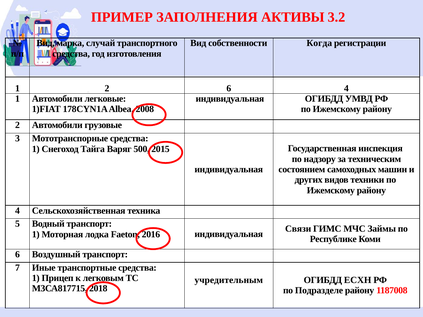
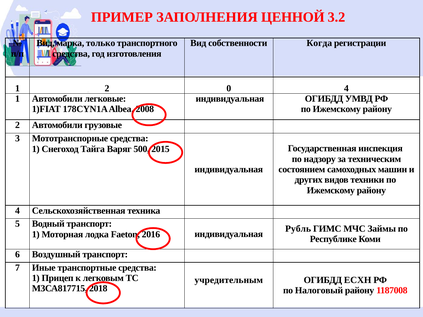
АКТИВЫ: АКТИВЫ -> ЦЕННОЙ
случай: случай -> только
2 6: 6 -> 0
Связи: Связи -> Рубль
Подразделе: Подразделе -> Налоговый
